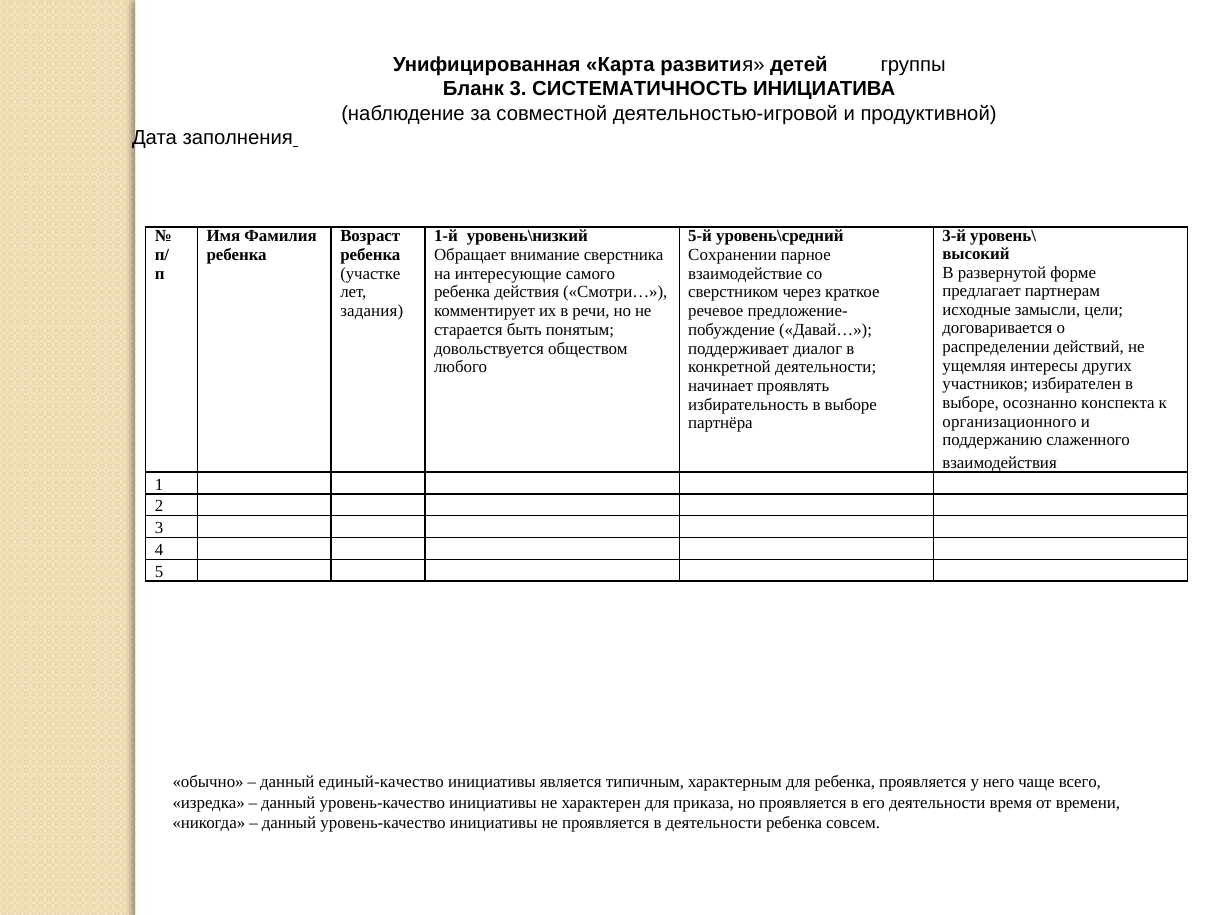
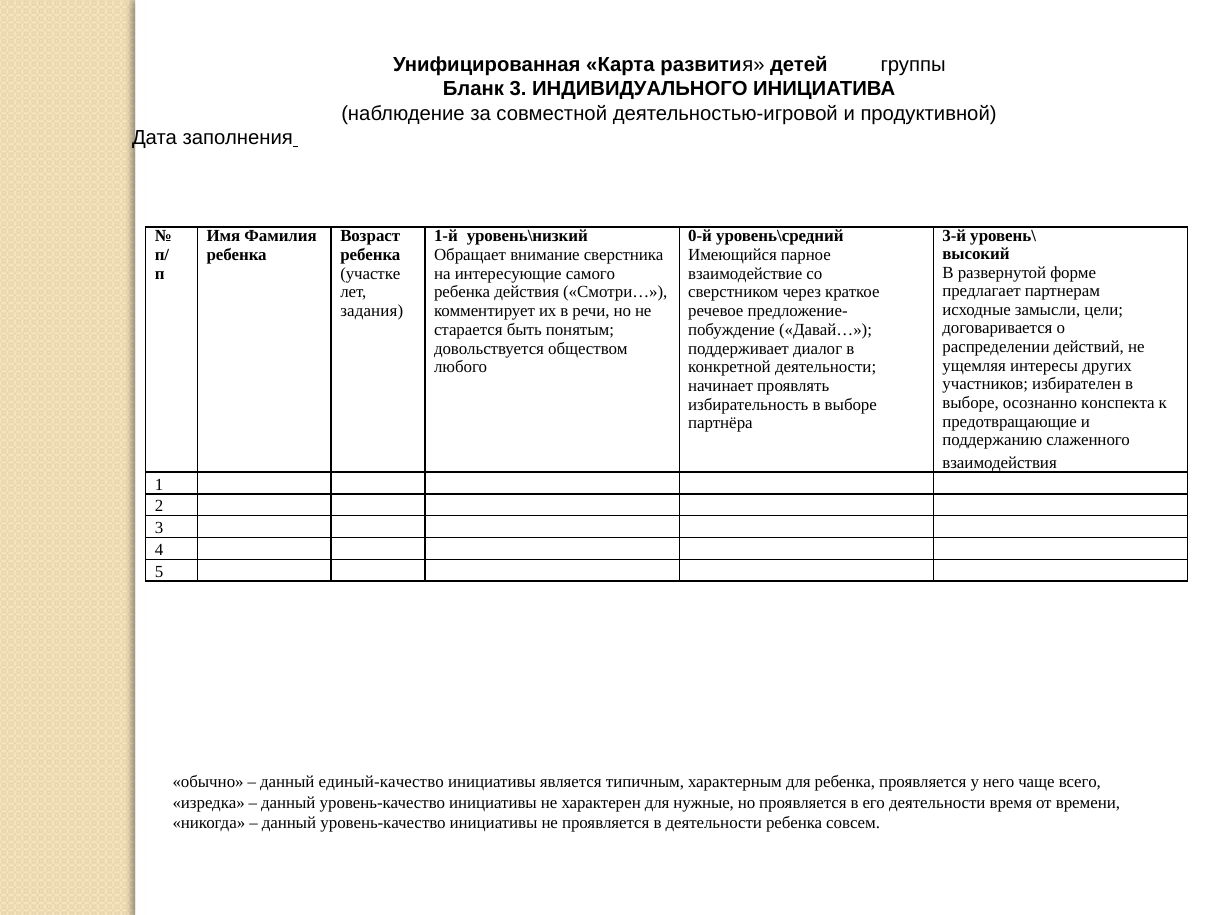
СИСТЕМАТИЧНОСТЬ: СИСТЕМАТИЧНОСТЬ -> ИНДИВИДУАЛЬНОГО
5-й: 5-й -> 0-й
Сохранении: Сохранении -> Имеющийся
организационного: организационного -> предотвращающие
приказа: приказа -> нужные
